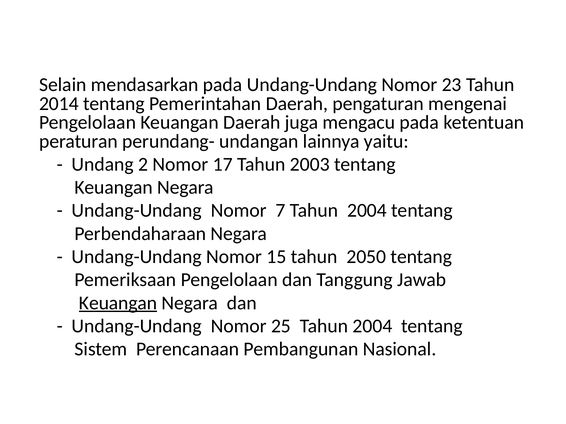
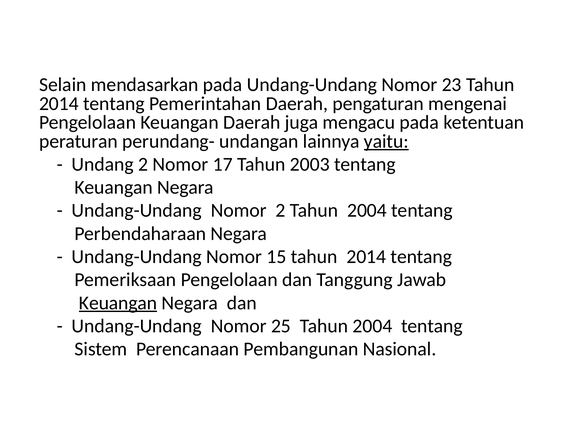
yaitu underline: none -> present
Nomor 7: 7 -> 2
15 tahun 2050: 2050 -> 2014
